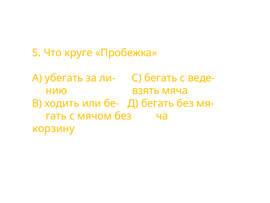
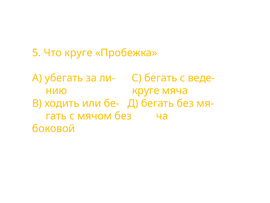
нию взять: взять -> круге
корзину: корзину -> боковой
